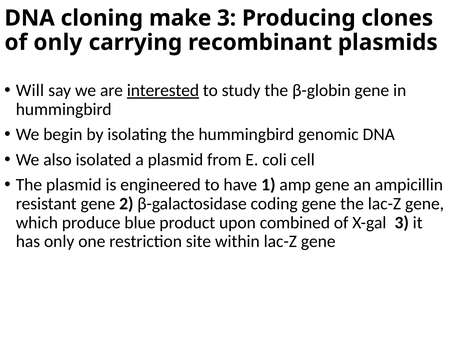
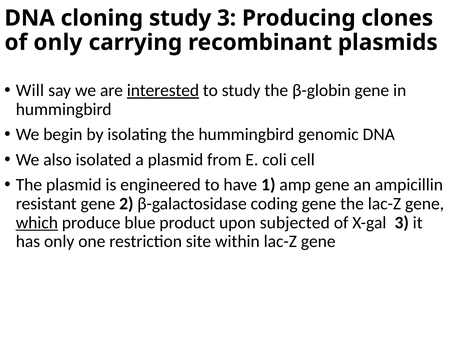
cloning make: make -> study
which underline: none -> present
combined: combined -> subjected
